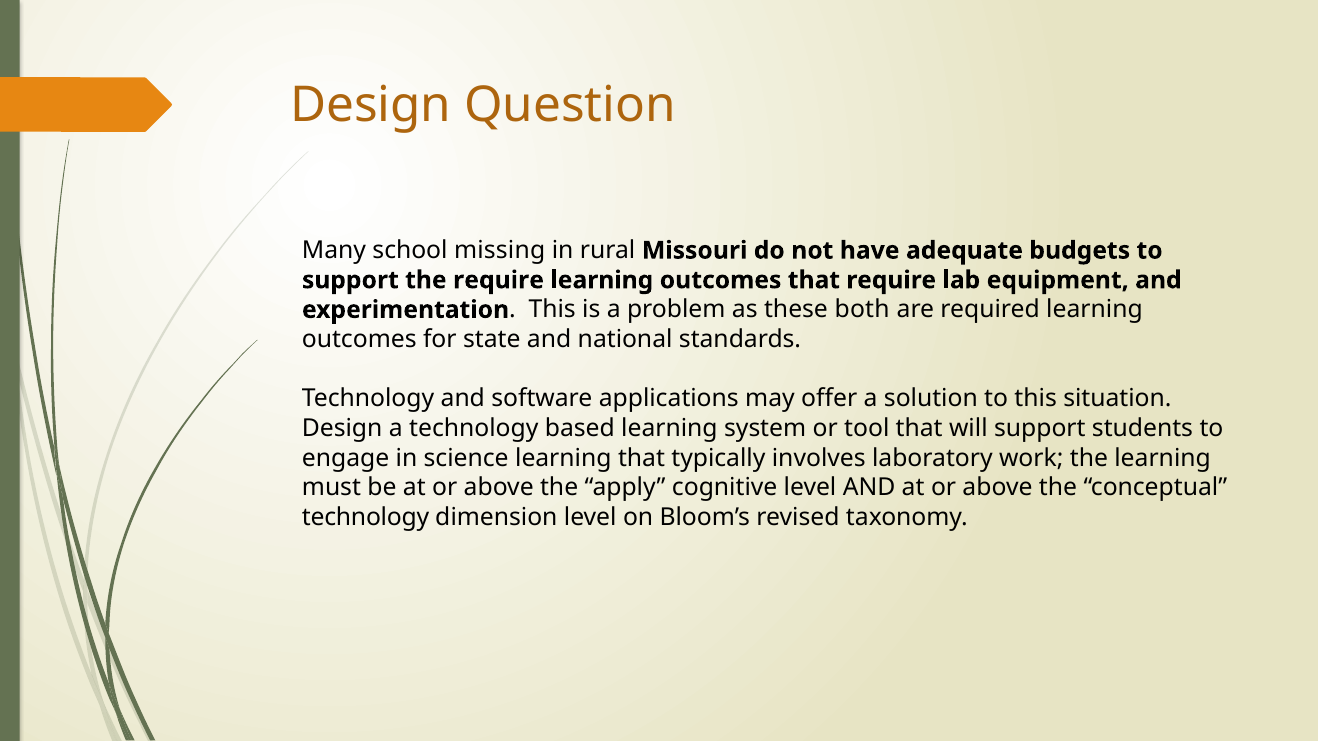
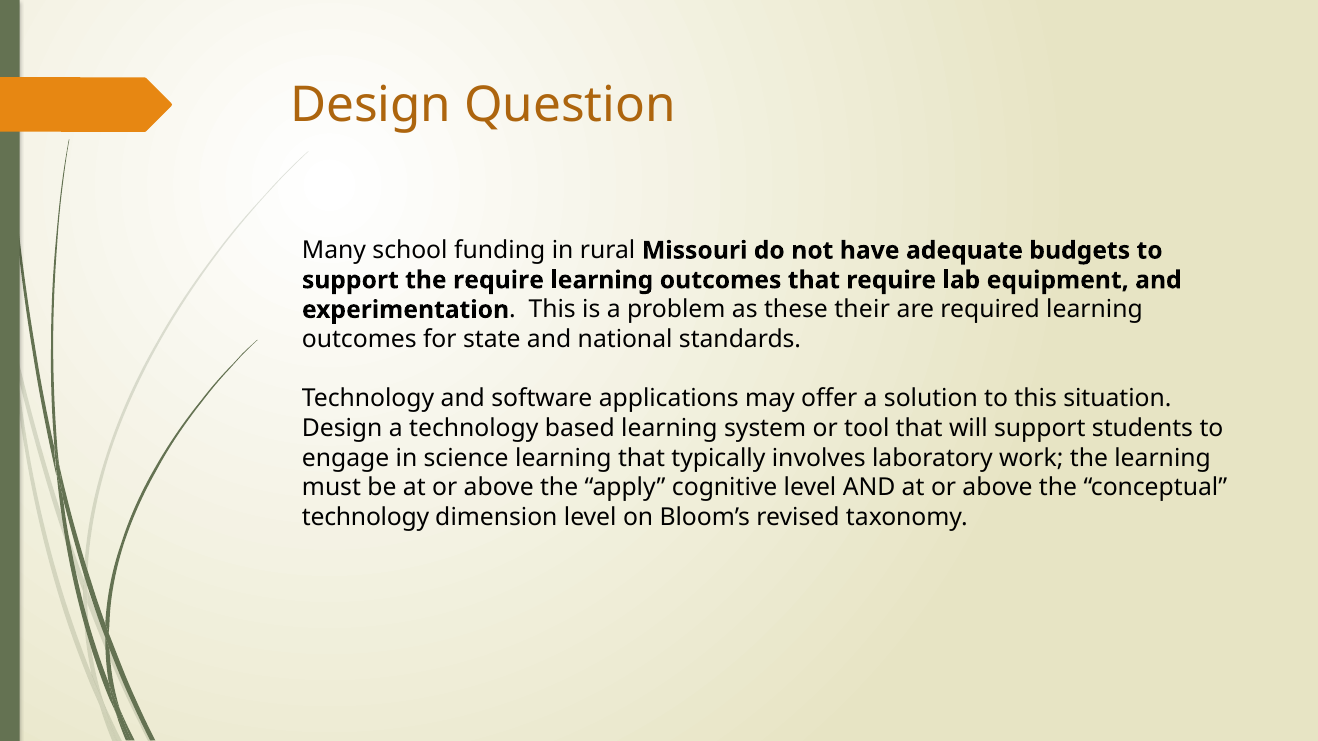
missing: missing -> funding
both: both -> their
